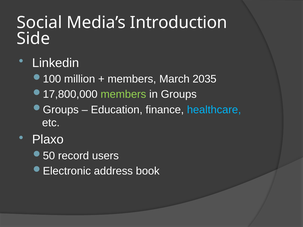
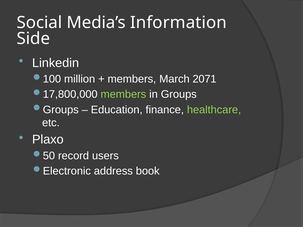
Introduction: Introduction -> Information
2035: 2035 -> 2071
healthcare colour: light blue -> light green
